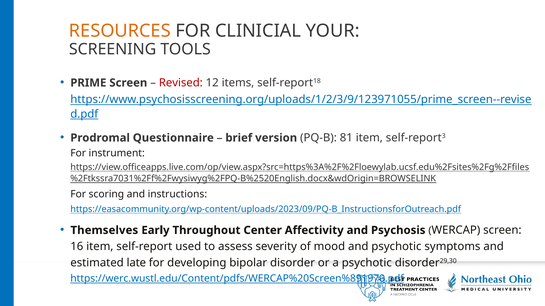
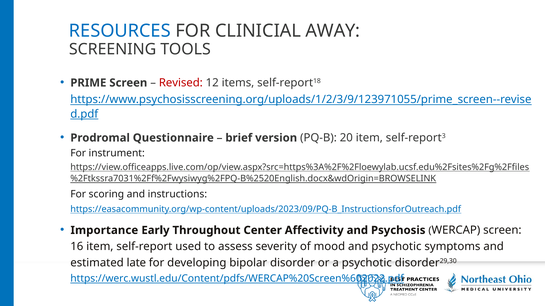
RESOURCES colour: orange -> blue
YOUR: YOUR -> AWAY
81: 81 -> 20
Themselves: Themselves -> Importance
https://werc.wustl.edu/Content/pdfs/WERCAP%20Screen%891970.pdf: https://werc.wustl.edu/Content/pdfs/WERCAP%20Screen%891970.pdf -> https://werc.wustl.edu/Content/pdfs/WERCAP%20Screen%602022.pdf
